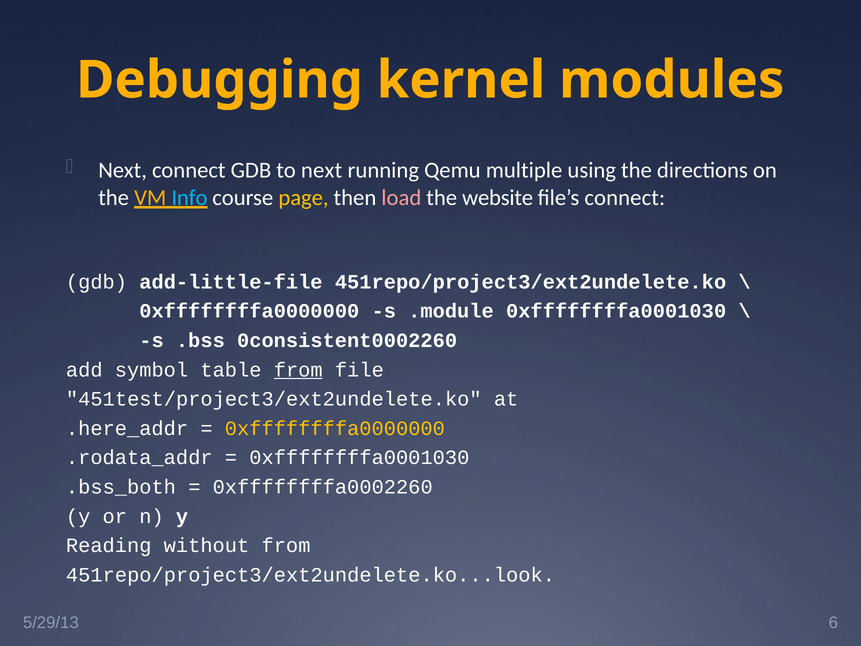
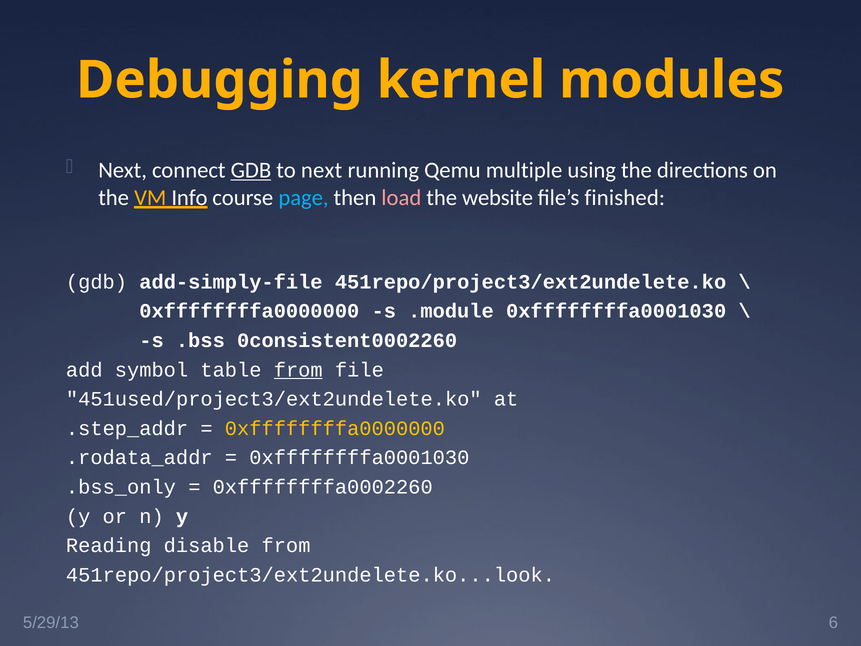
GDB at (251, 170) underline: none -> present
Info colour: light blue -> white
page colour: yellow -> light blue
file’s connect: connect -> finished
add-little-file: add-little-file -> add-simply-file
451test/project3/ext2undelete.ko: 451test/project3/ext2undelete.ko -> 451used/project3/ext2undelete.ko
.here_addr: .here_addr -> .step_addr
.bss_both: .bss_both -> .bss_only
without: without -> disable
